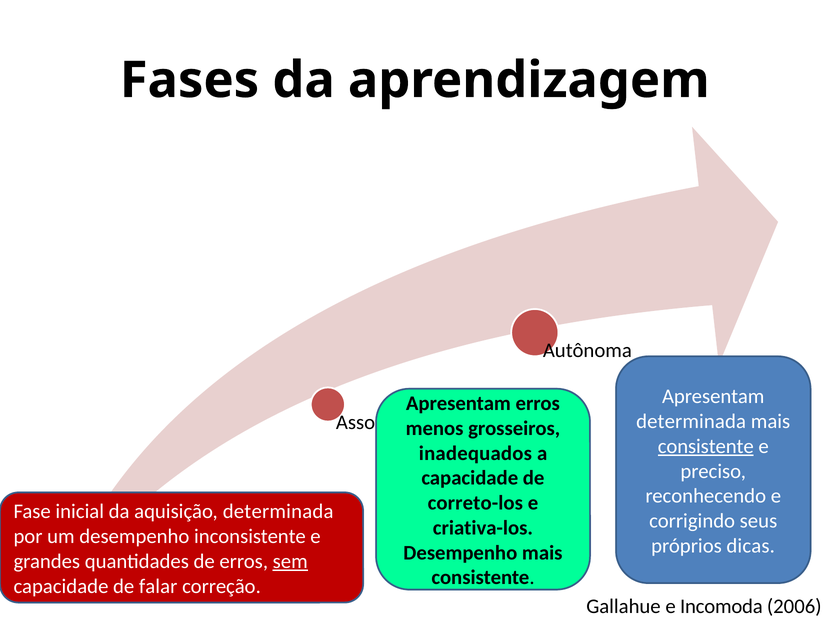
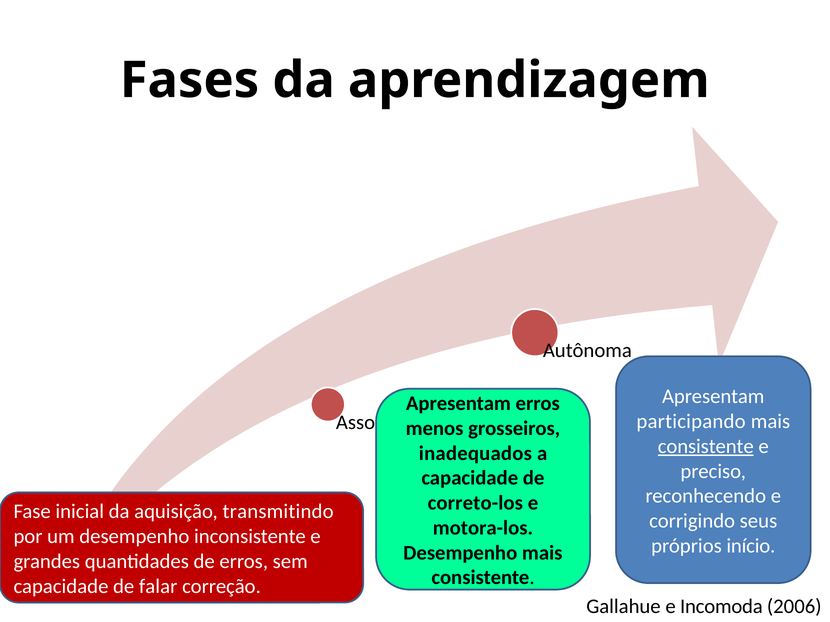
determinada at (691, 422): determinada -> participando
aquisição determinada: determinada -> transmitindo
criativa-los: criativa-los -> motora-los
dicas: dicas -> início
sem underline: present -> none
